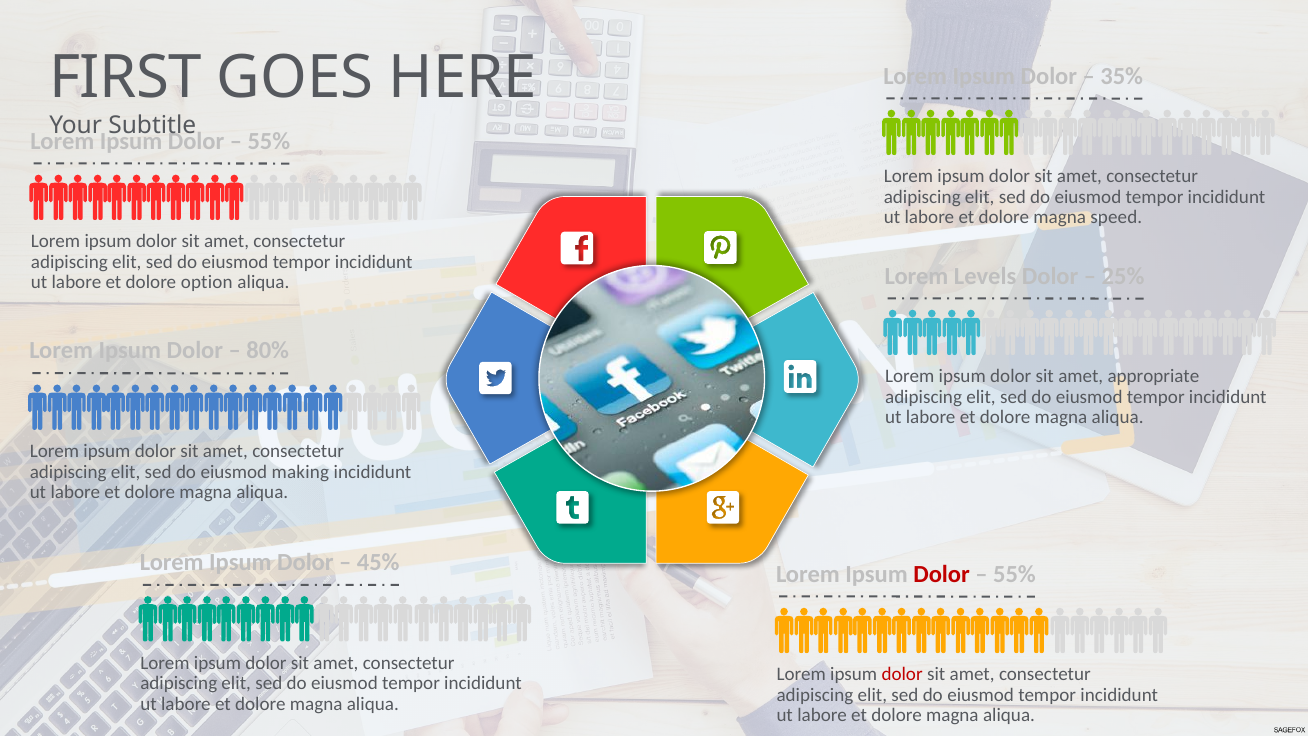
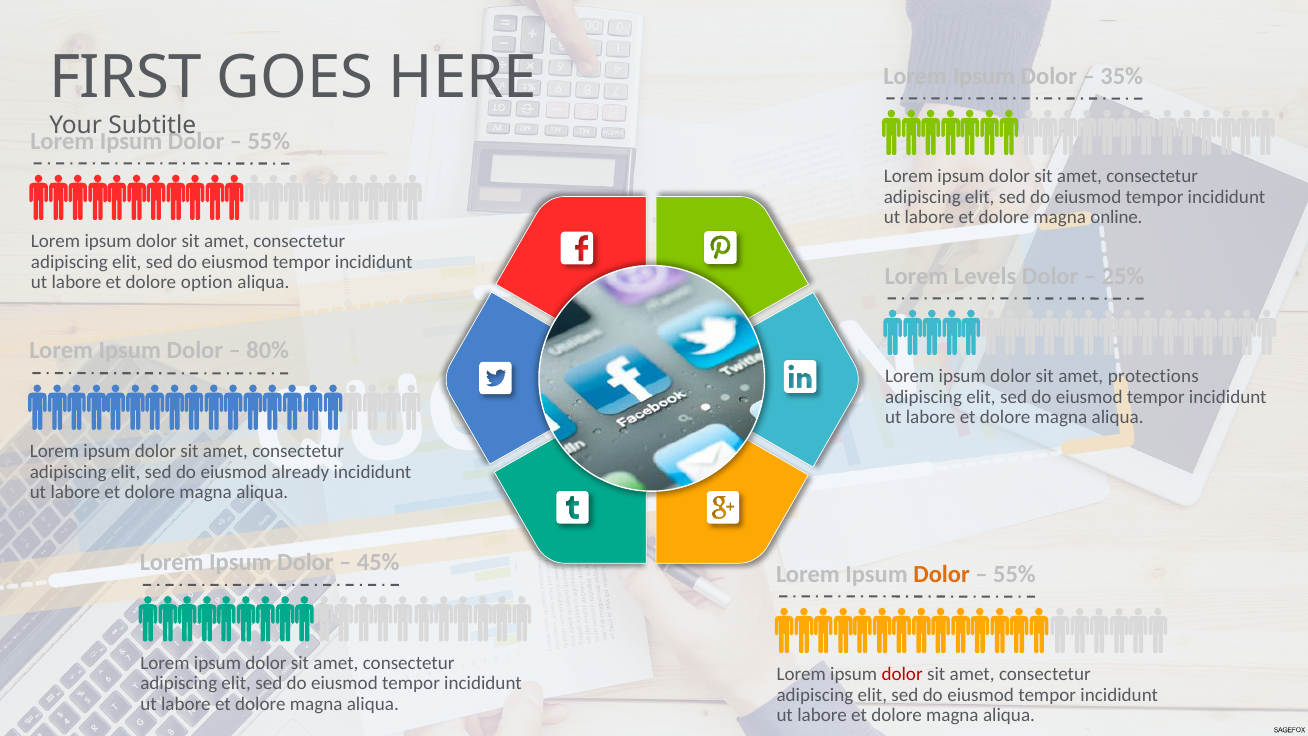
speed: speed -> online
appropriate: appropriate -> protections
making: making -> already
Dolor at (942, 574) colour: red -> orange
